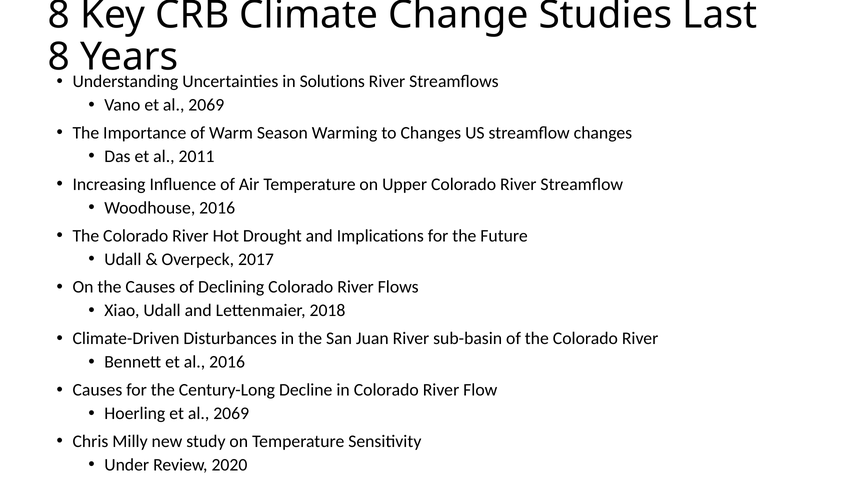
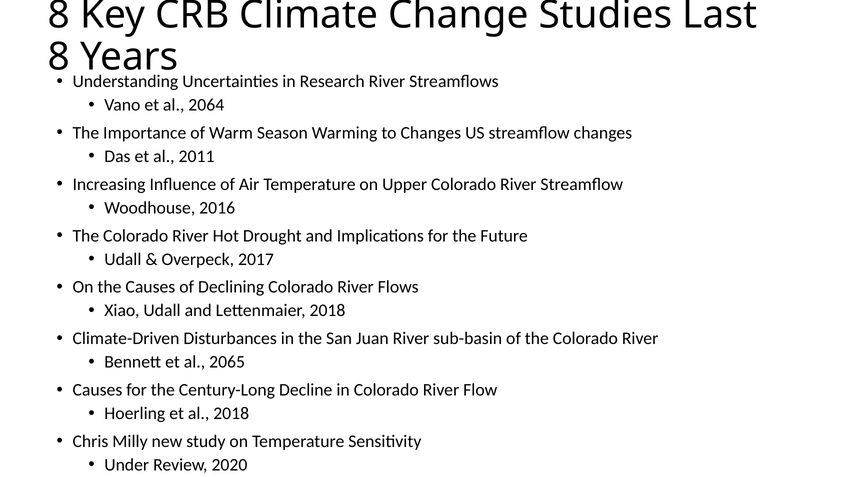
Solutions: Solutions -> Research
Vano et al 2069: 2069 -> 2064
al 2016: 2016 -> 2065
Hoerling et al 2069: 2069 -> 2018
